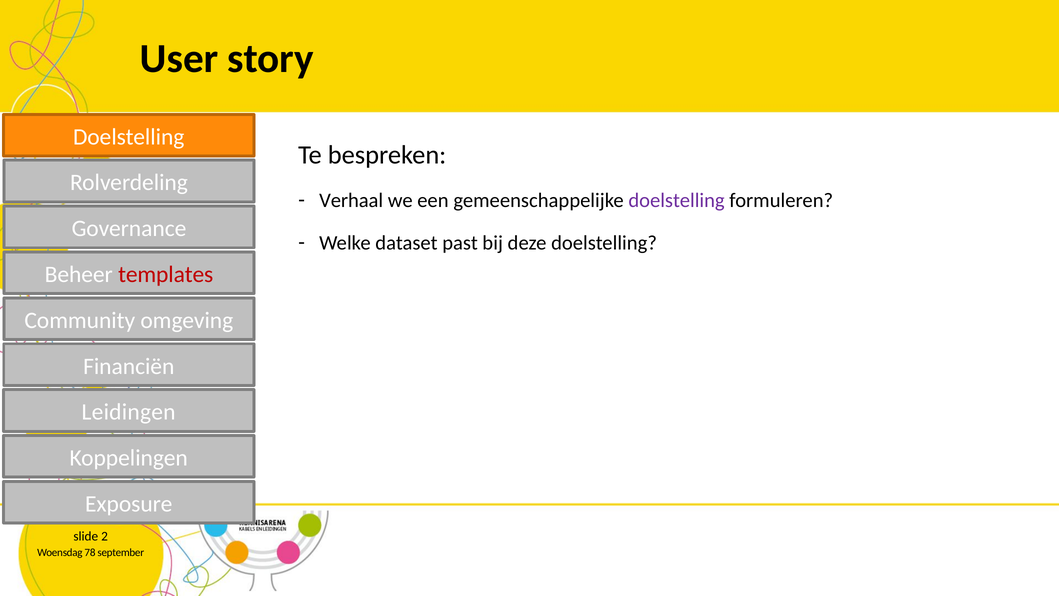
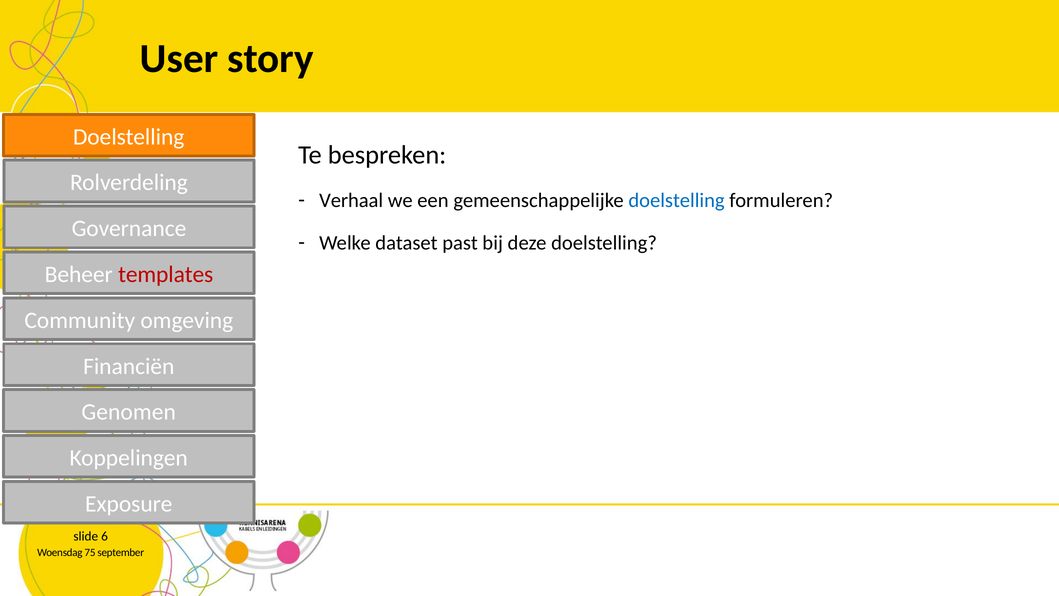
doelstelling at (677, 200) colour: purple -> blue
Leidingen: Leidingen -> Genomen
2: 2 -> 6
78: 78 -> 75
